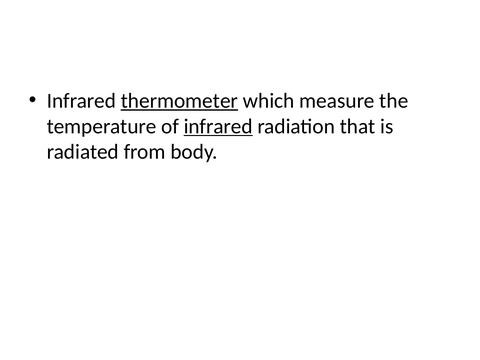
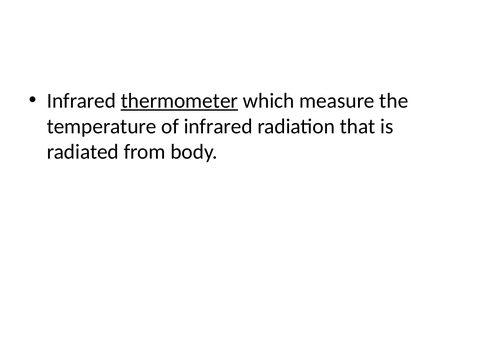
infrared at (218, 126) underline: present -> none
